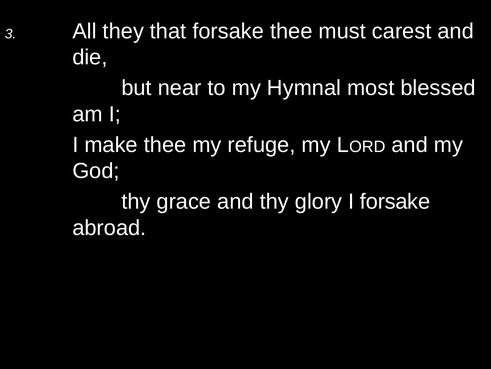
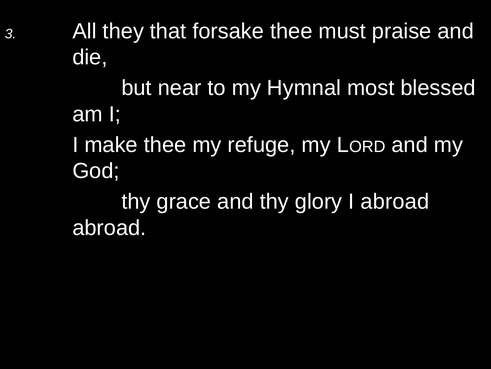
carest: carest -> praise
I forsake: forsake -> abroad
